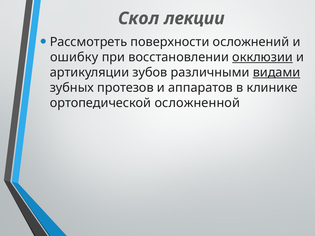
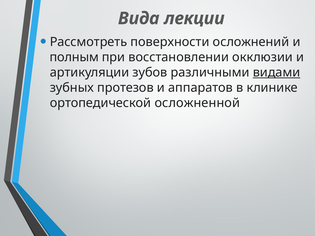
Скол: Скол -> Вида
ошибку: ошибку -> полным
окклюзии underline: present -> none
